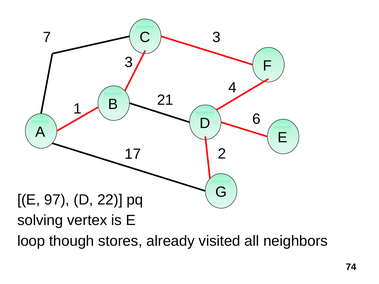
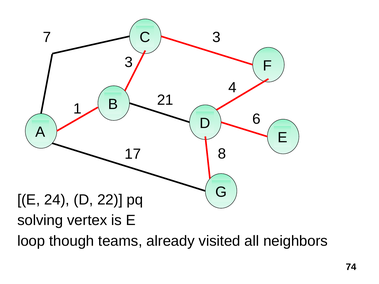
2: 2 -> 8
97: 97 -> 24
stores: stores -> teams
